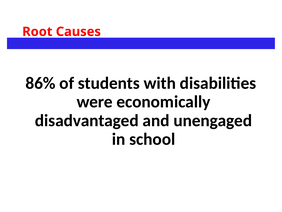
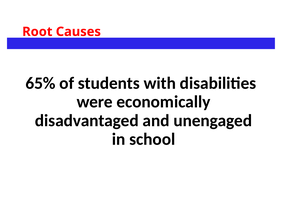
86%: 86% -> 65%
